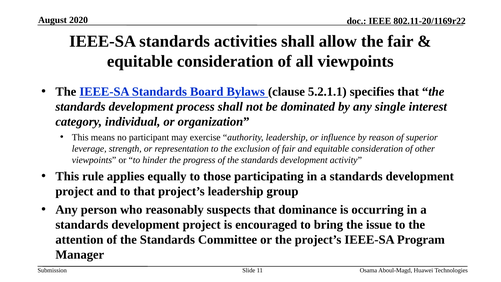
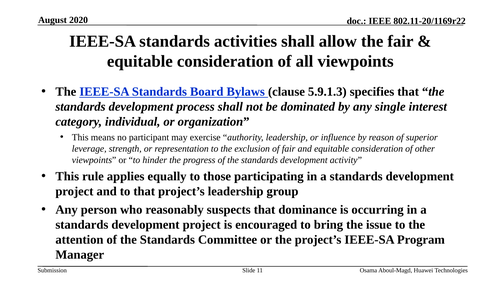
5.2.1.1: 5.2.1.1 -> 5.9.1.3
